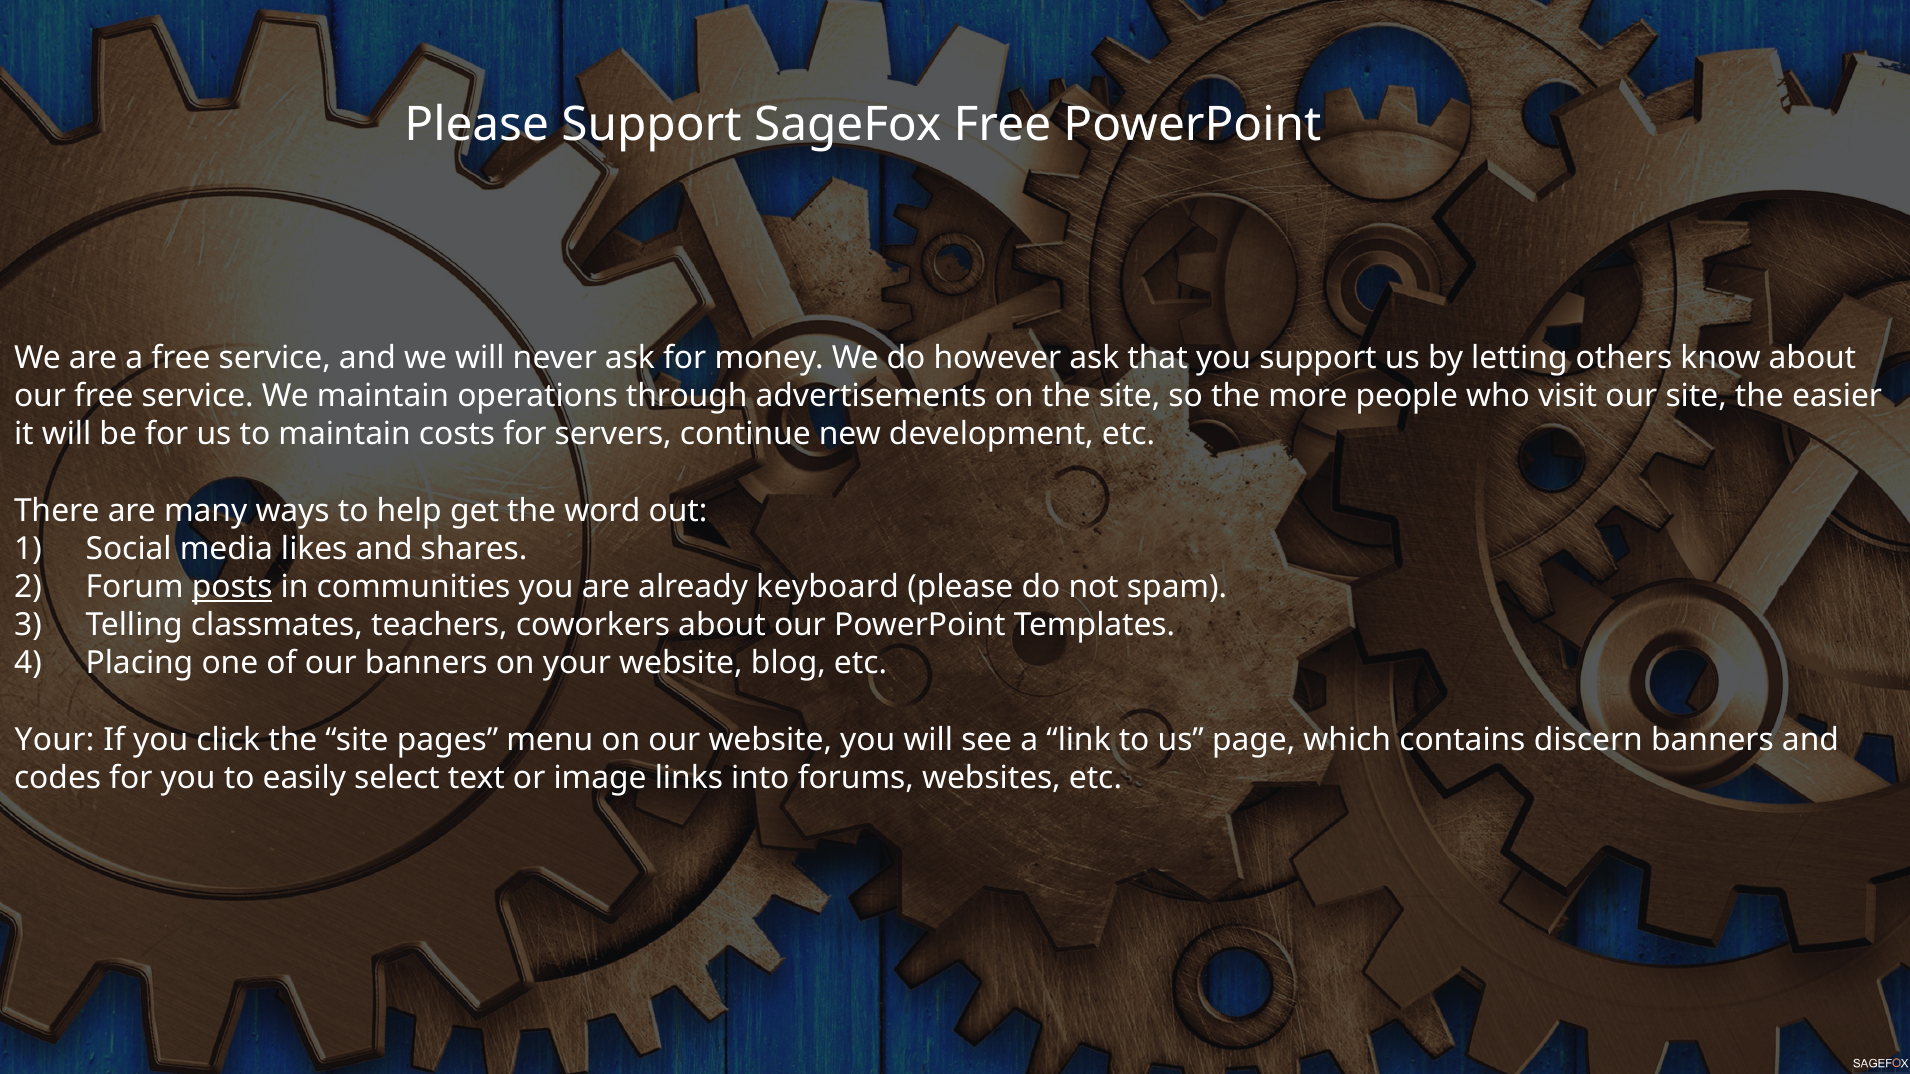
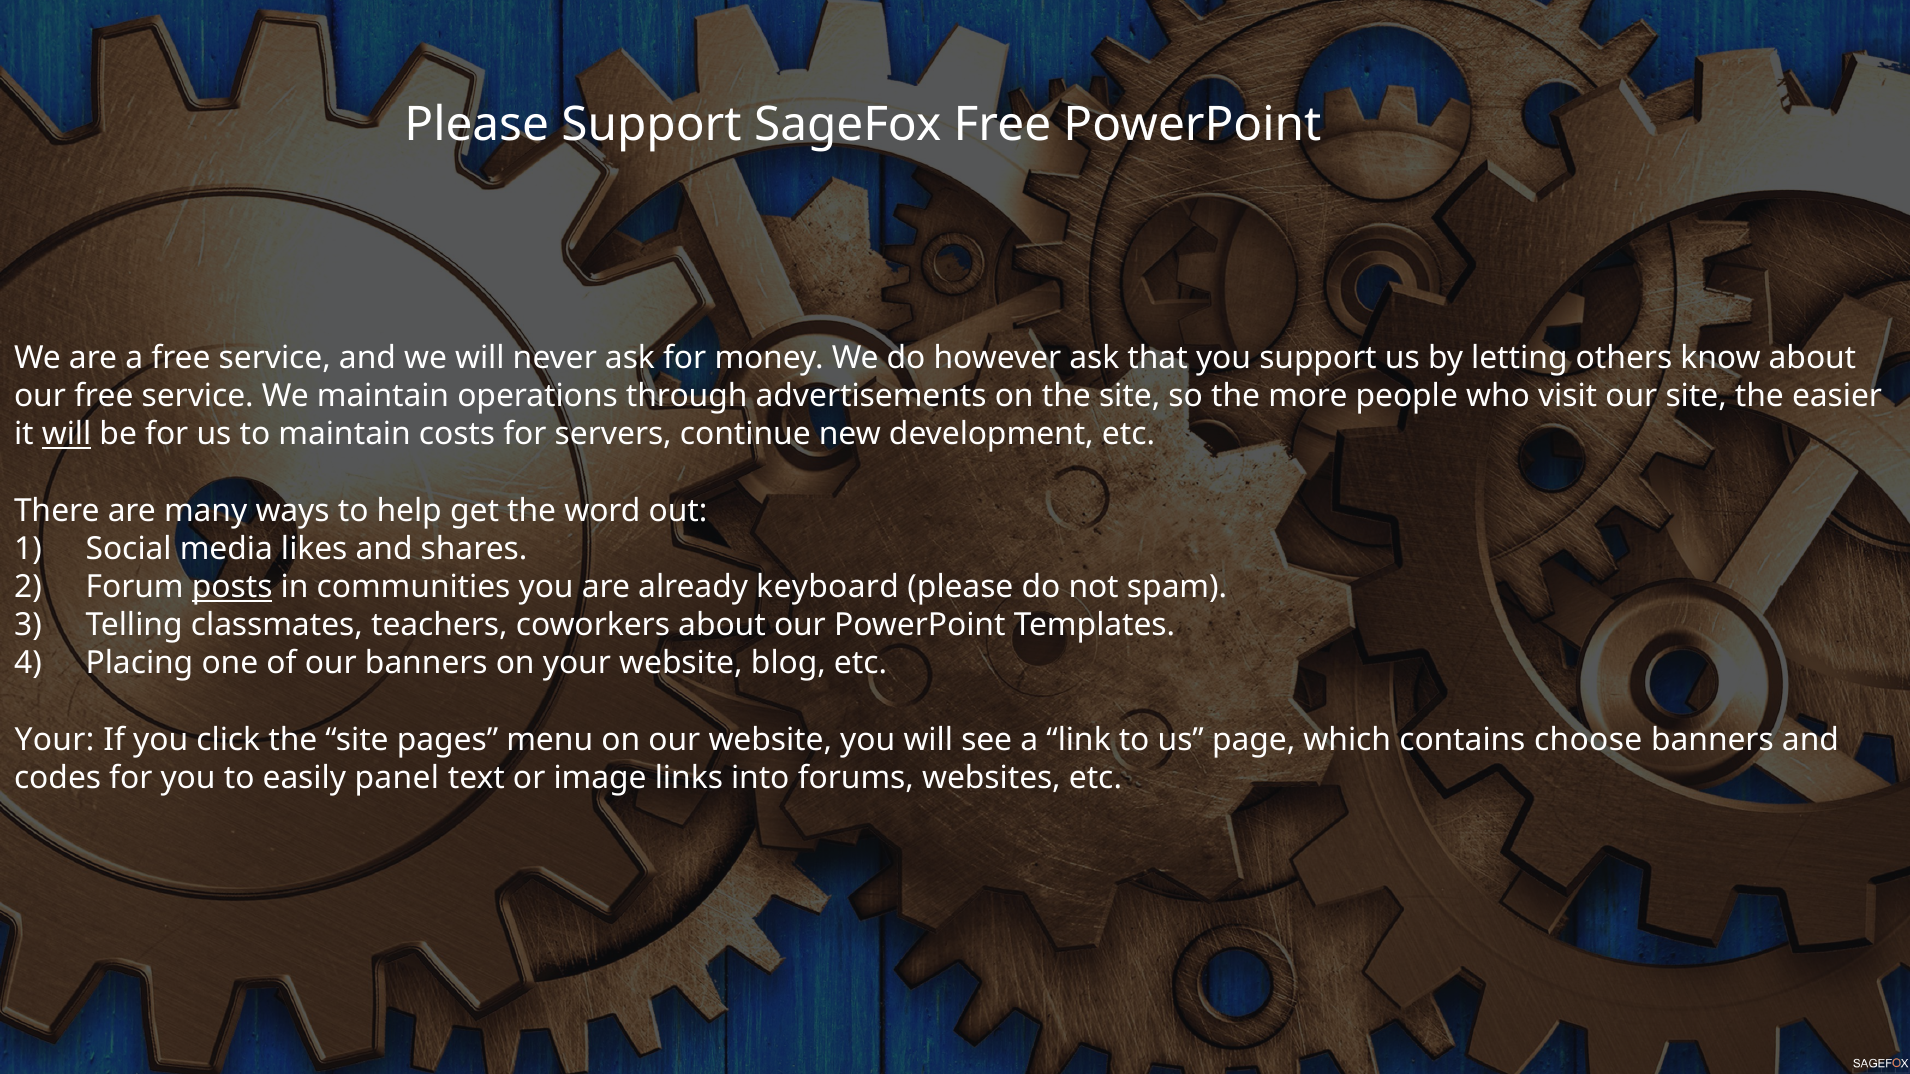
will at (67, 434) underline: none -> present
discern: discern -> choose
select: select -> panel
